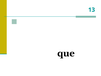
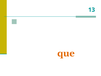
que colour: black -> orange
